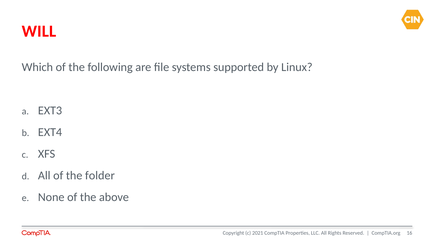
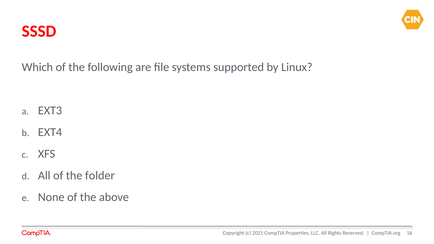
WILL: WILL -> SSSD
